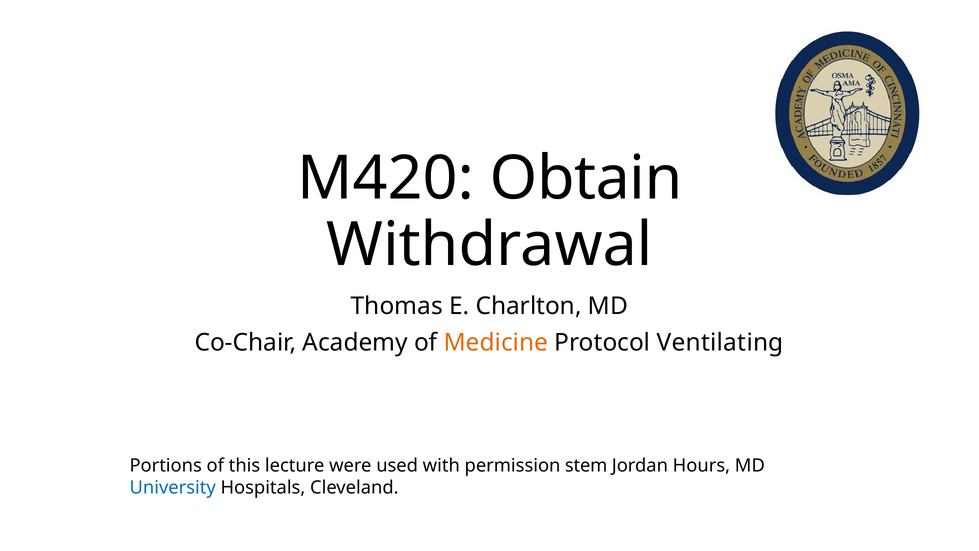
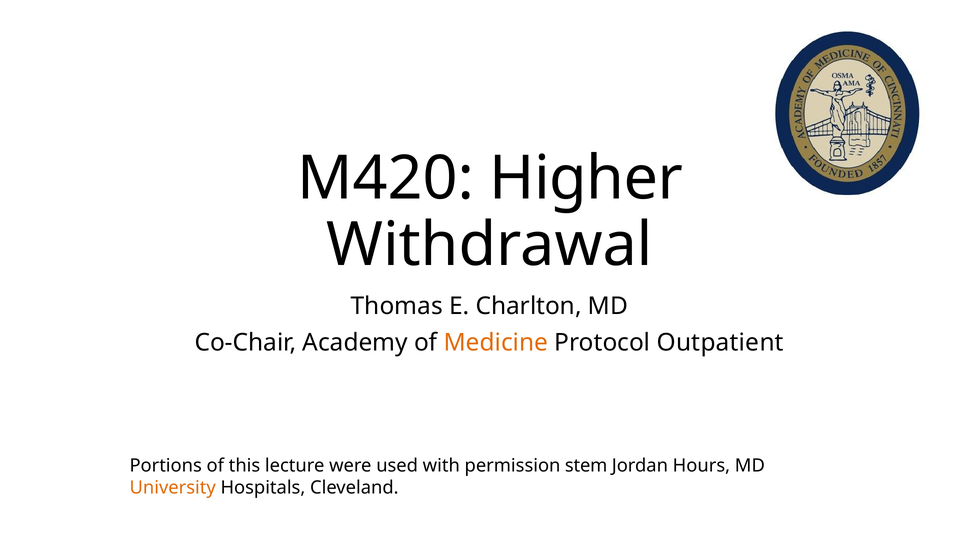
Obtain: Obtain -> Higher
Ventilating: Ventilating -> Outpatient
University colour: blue -> orange
